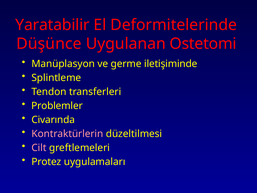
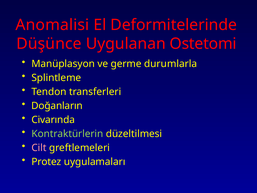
Yaratabilir: Yaratabilir -> Anomalisi
iletişiminde: iletişiminde -> durumlarla
Problemler: Problemler -> Doğanların
Kontraktürlerin colour: pink -> light green
